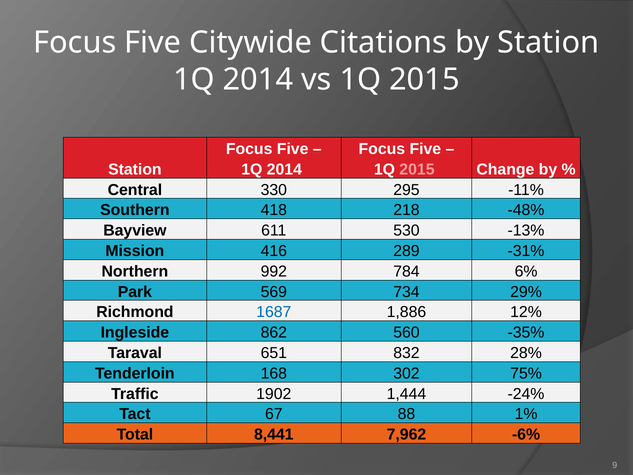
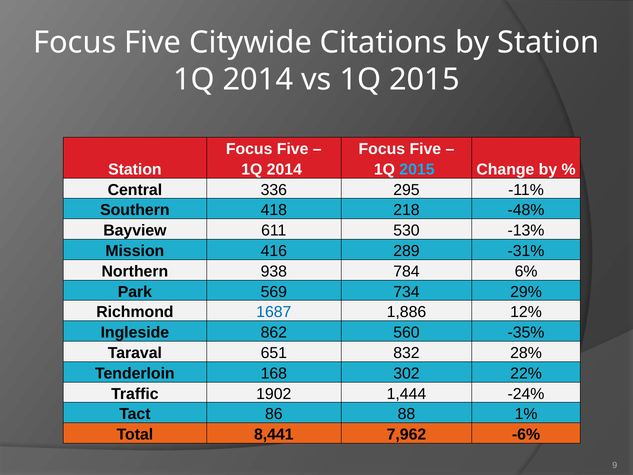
2015 at (417, 169) colour: pink -> light blue
330: 330 -> 336
992: 992 -> 938
75%: 75% -> 22%
67: 67 -> 86
